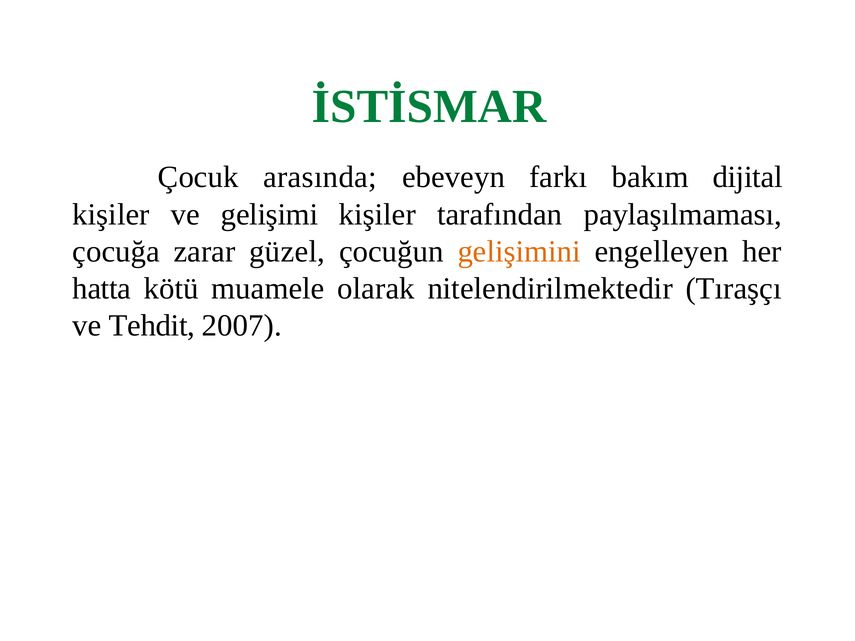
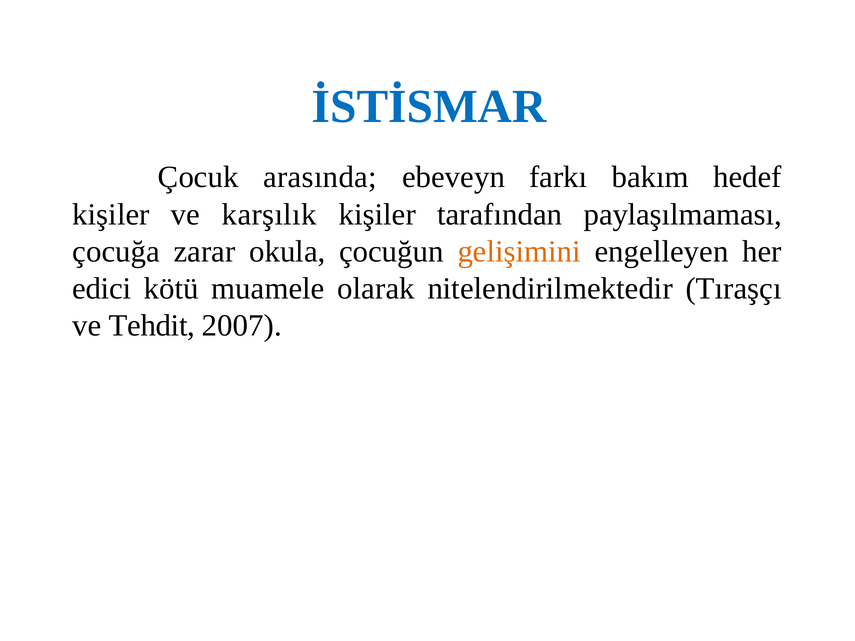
İSTİSMAR colour: green -> blue
dijital: dijital -> hedef
gelişimi: gelişimi -> karşılık
güzel: güzel -> okula
hatta: hatta -> edici
